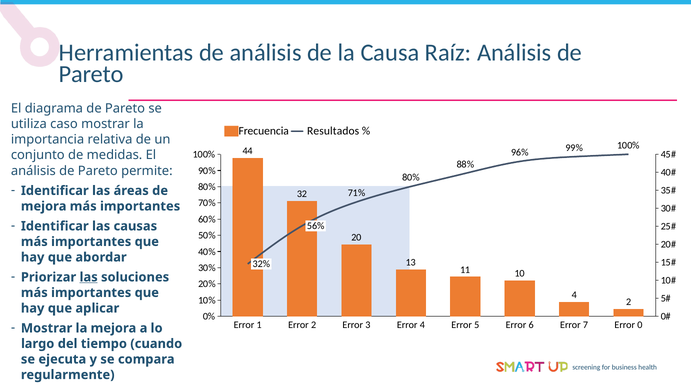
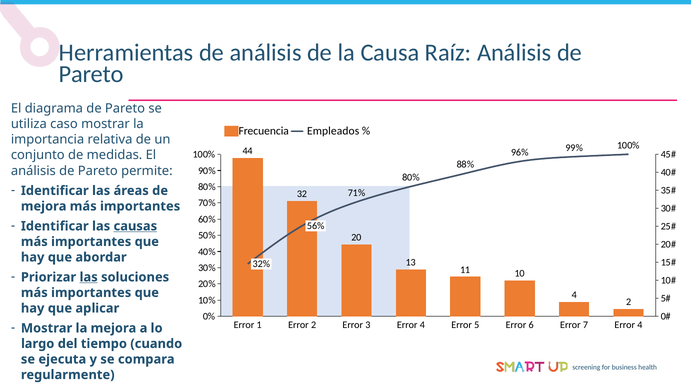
Resultados: Resultados -> Empleados
causas underline: none -> present
2 Error 0: 0 -> 4
